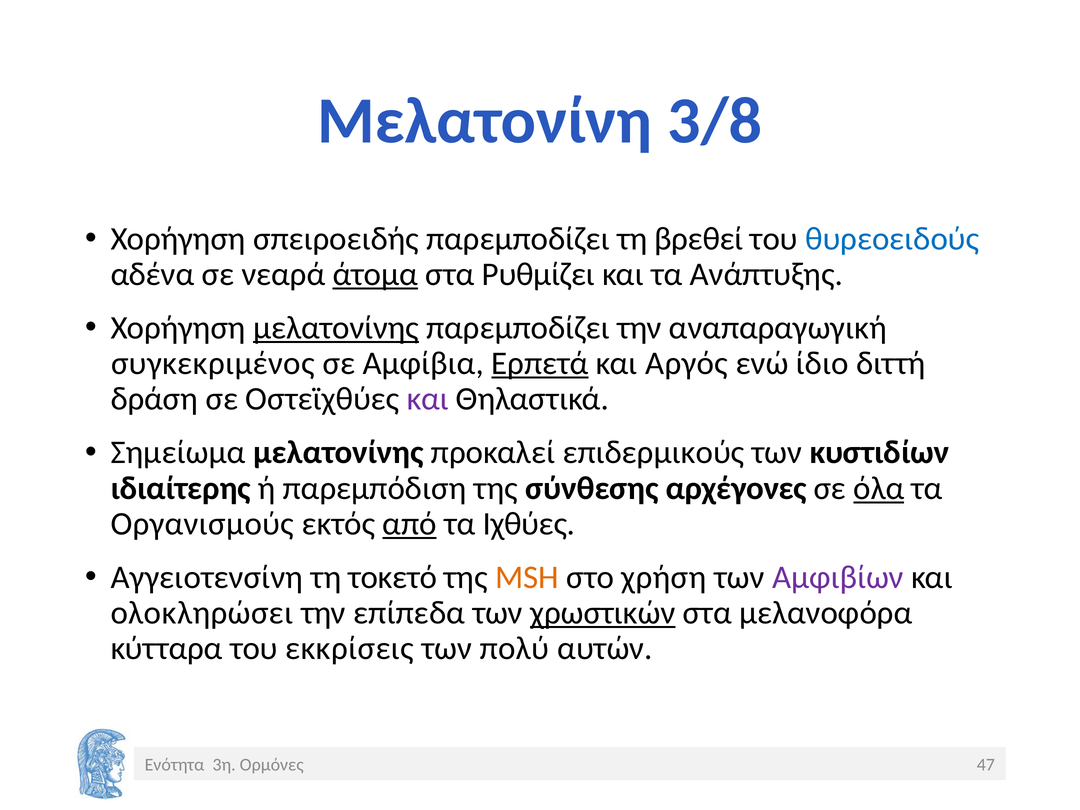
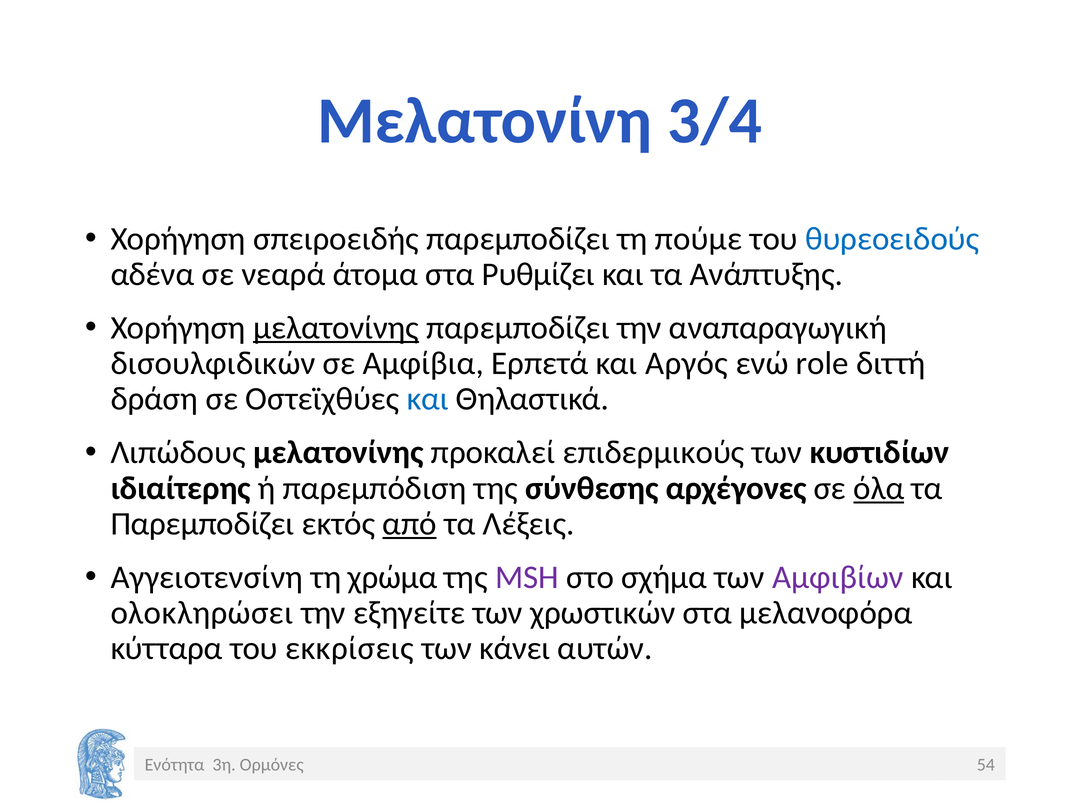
3/8: 3/8 -> 3/4
βρεθεί: βρεθεί -> πούμε
άτομα underline: present -> none
συγκεκριμένος: συγκεκριμένος -> δισουλφιδικών
Ερπετά underline: present -> none
ίδιο: ίδιο -> role
και at (428, 399) colour: purple -> blue
Σημείωμα: Σημείωμα -> Λιπώδους
Οργανισμούς at (202, 524): Οργανισμούς -> Παρεμποδίζει
Ιχθύες: Ιχθύες -> Λέξεις
τοκετό: τοκετό -> χρώμα
MSH colour: orange -> purple
χρήση: χρήση -> σχήμα
επίπεδα: επίπεδα -> εξηγείτε
χρωστικών underline: present -> none
πολύ: πολύ -> κάνει
47: 47 -> 54
